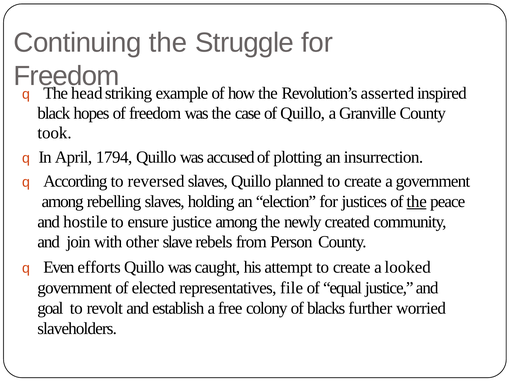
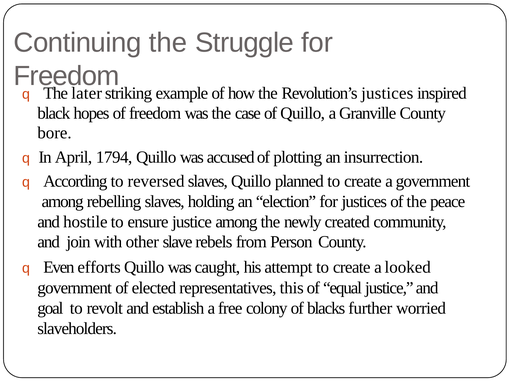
head: head -> later
Revolution’s asserted: asserted -> justices
took: took -> bore
the at (417, 201) underline: present -> none
file: file -> this
